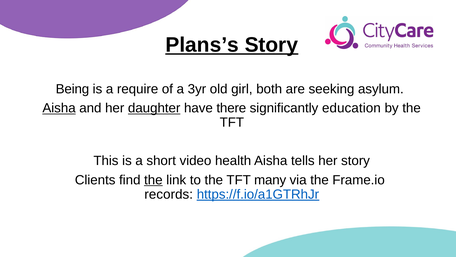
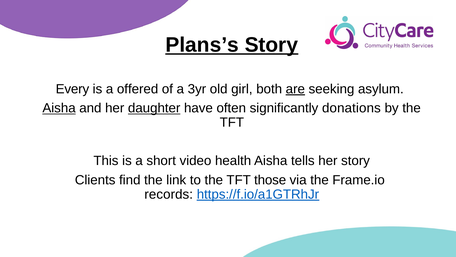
Being: Being -> Every
require: require -> offered
are underline: none -> present
there: there -> often
education: education -> donations
the at (153, 180) underline: present -> none
many: many -> those
